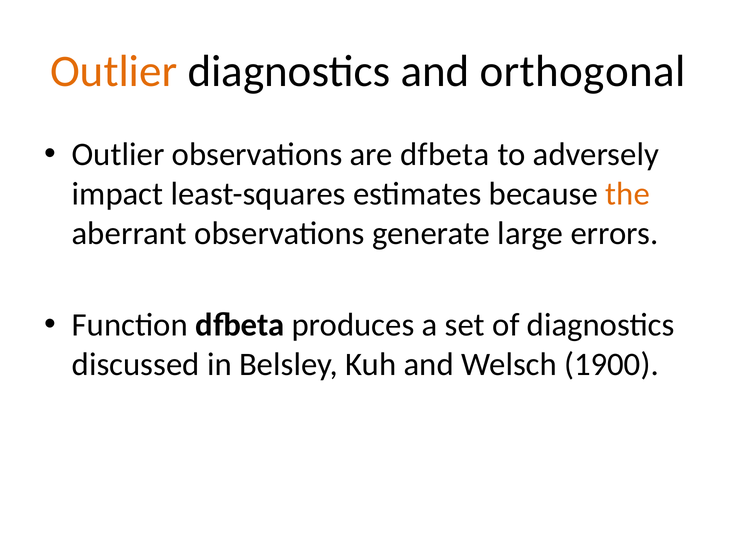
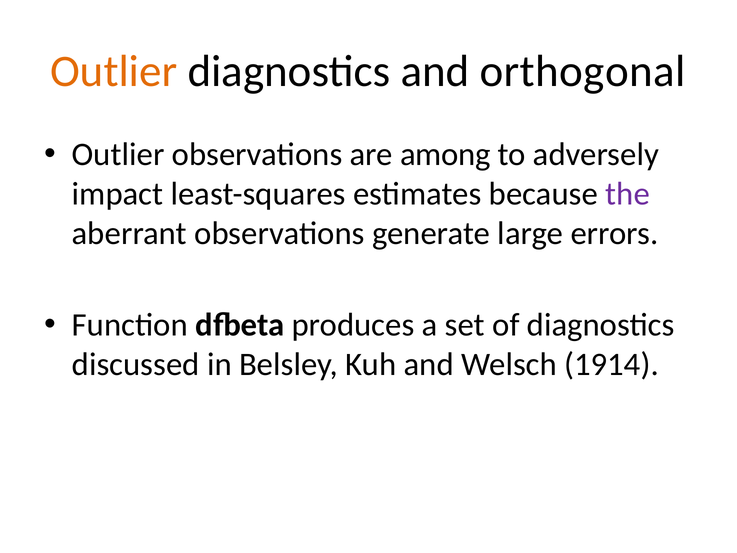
are dfbeta: dfbeta -> among
the colour: orange -> purple
1900: 1900 -> 1914
